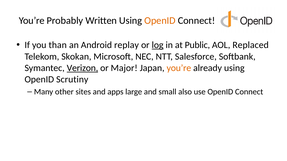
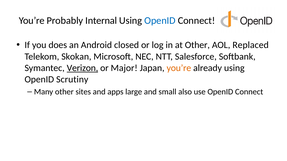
Written: Written -> Internal
OpenID at (160, 21) colour: orange -> blue
than: than -> does
replay: replay -> closed
log underline: present -> none
at Public: Public -> Other
